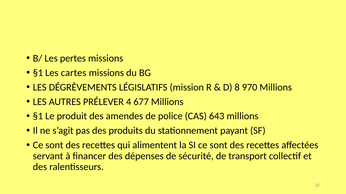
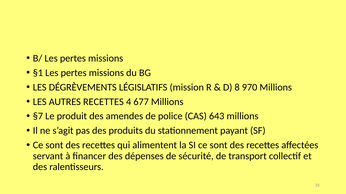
§1 Les cartes: cartes -> pertes
AUTRES PRÉLEVER: PRÉLEVER -> RECETTES
§1 at (38, 117): §1 -> §7
